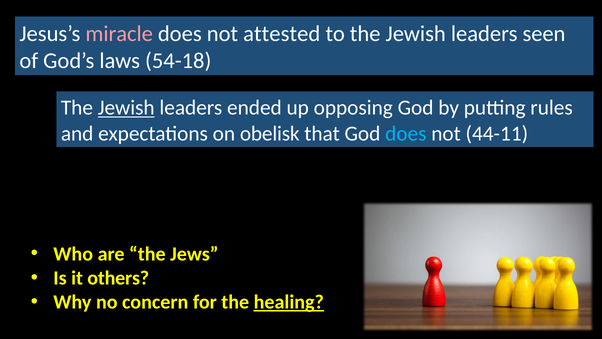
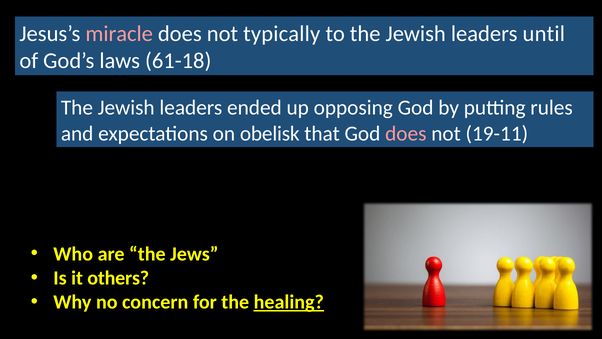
attested: attested -> typically
seen: seen -> until
54-18: 54-18 -> 61-18
Jewish at (126, 108) underline: present -> none
does at (406, 133) colour: light blue -> pink
44-11: 44-11 -> 19-11
